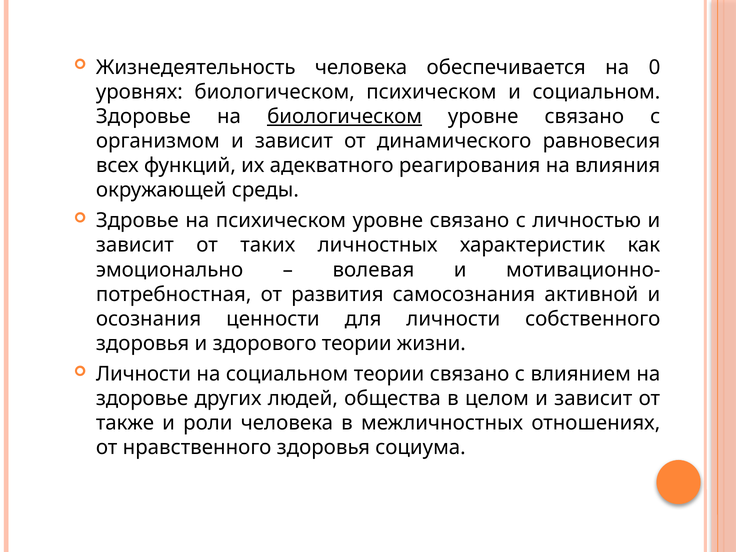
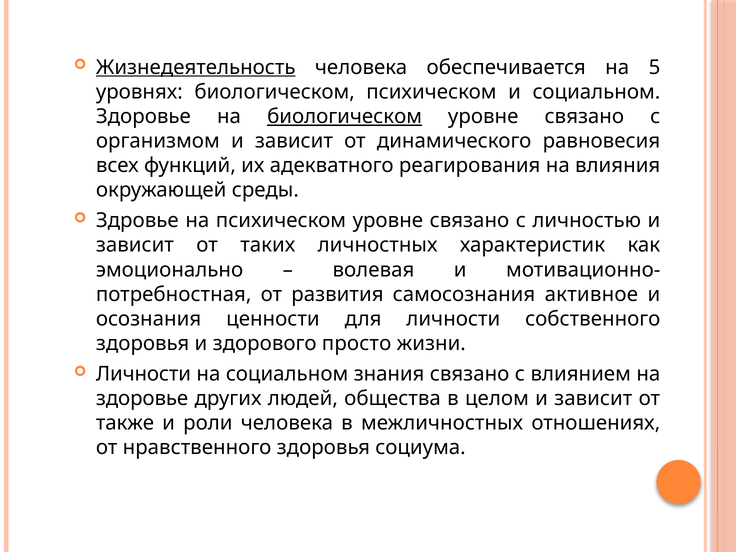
Жизнедеятельность underline: none -> present
0: 0 -> 5
активной: активной -> активное
здорового теории: теории -> просто
социальном теории: теории -> знания
